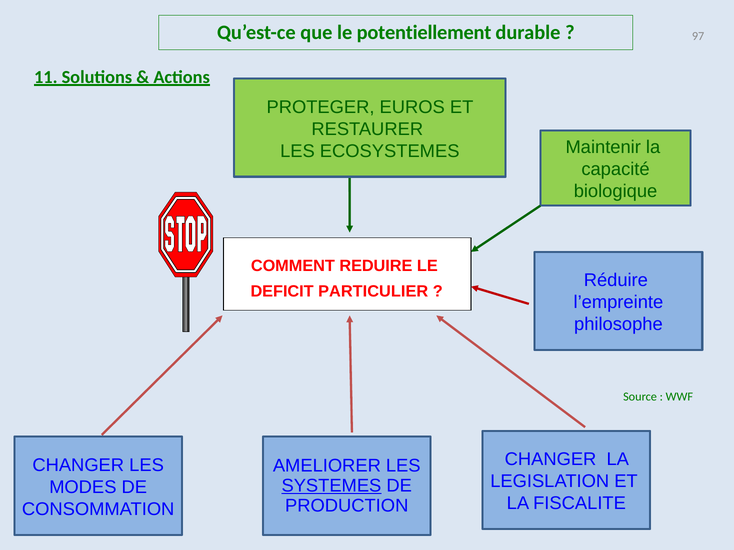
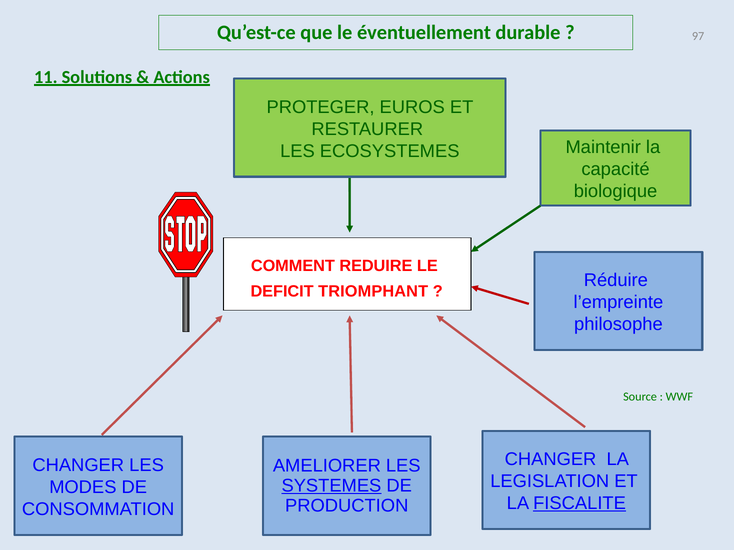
potentiellement: potentiellement -> éventuellement
PARTICULIER: PARTICULIER -> TRIOMPHANT
FISCALITE underline: none -> present
